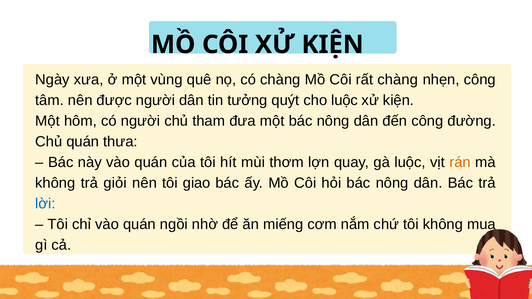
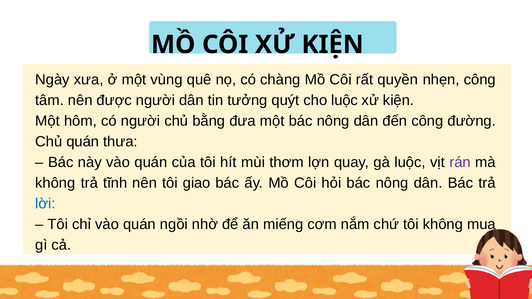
rất chàng: chàng -> quyền
tham: tham -> bằng
rán colour: orange -> purple
giỏi: giỏi -> tĩnh
